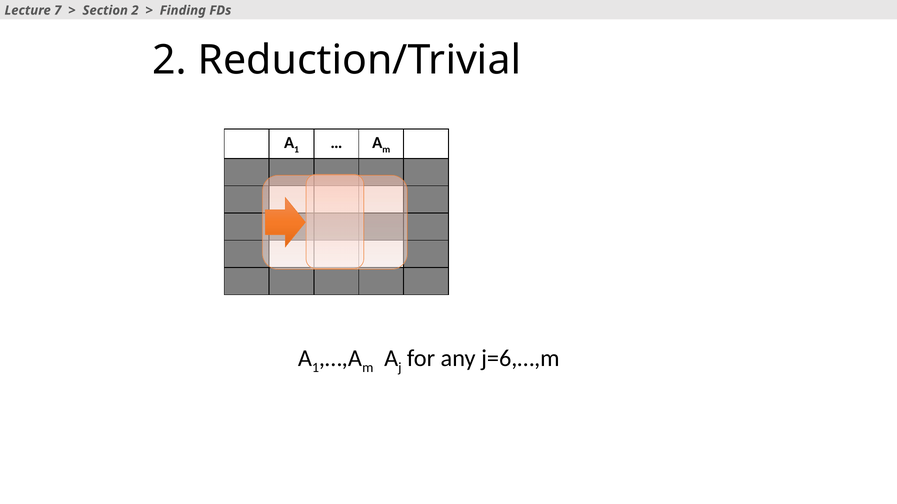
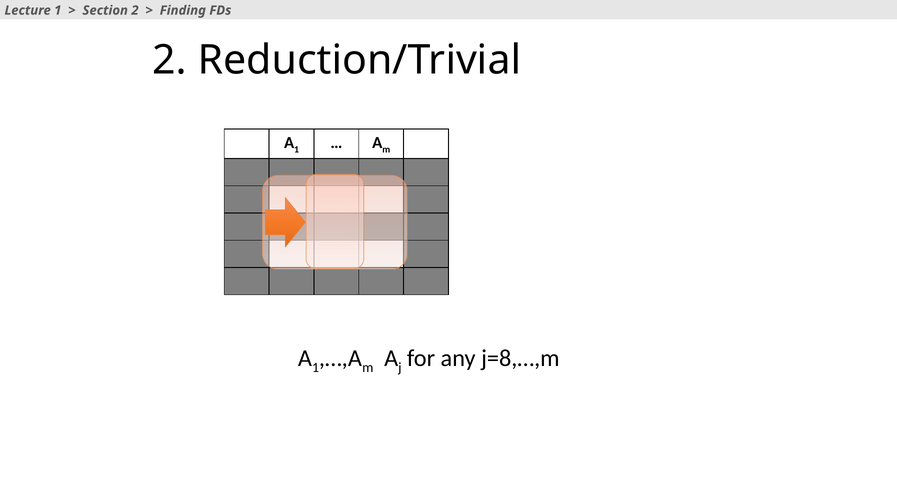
Lecture 7: 7 -> 1
j=6,…,m: j=6,…,m -> j=8,…,m
